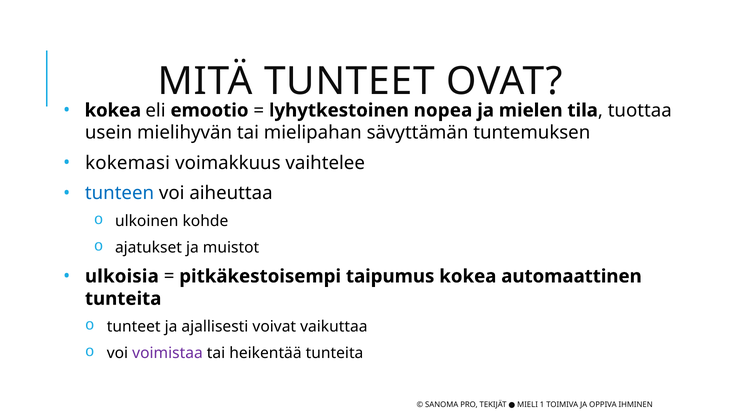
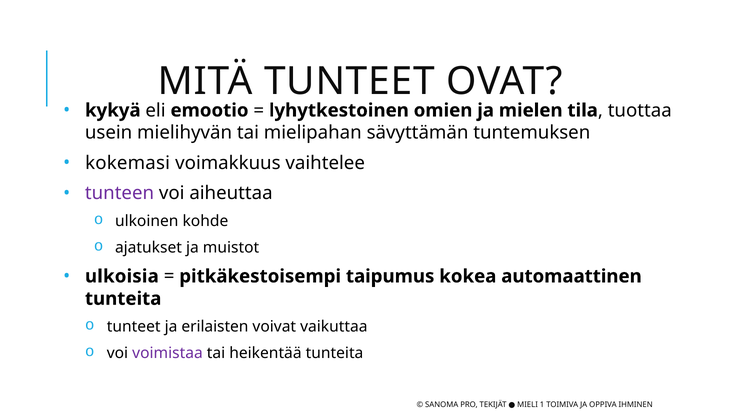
kokea at (113, 110): kokea -> kykyä
nopea: nopea -> omien
tunteen colour: blue -> purple
ajallisesti: ajallisesti -> erilaisten
